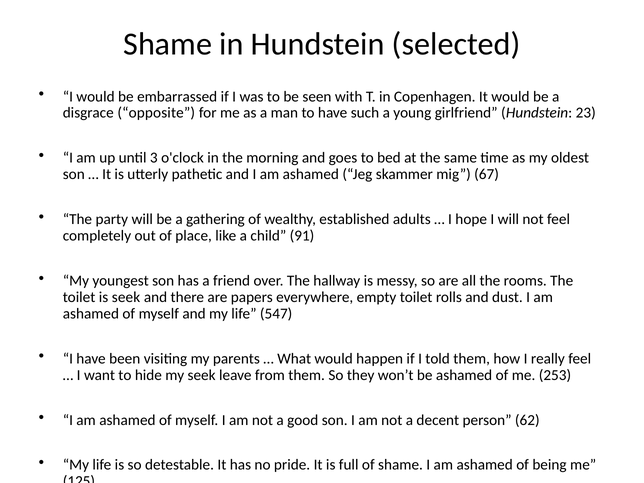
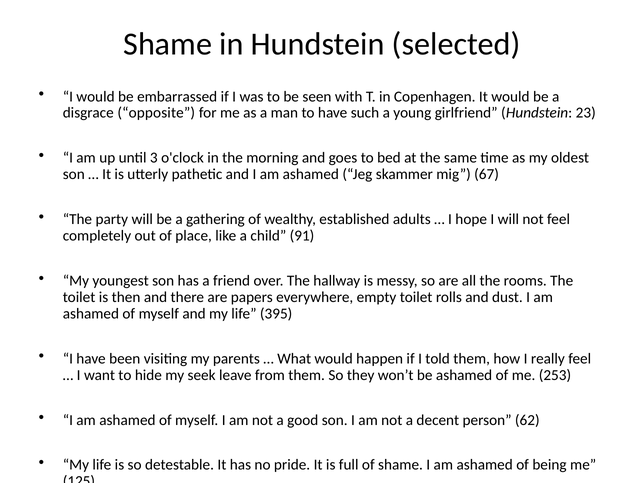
is seek: seek -> then
547: 547 -> 395
